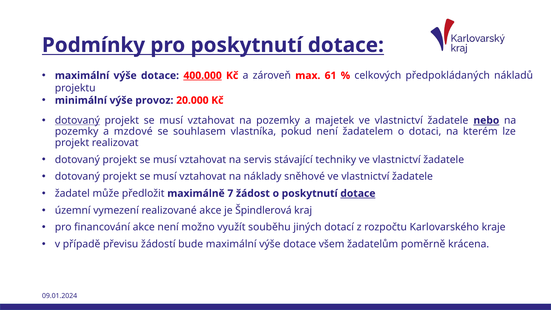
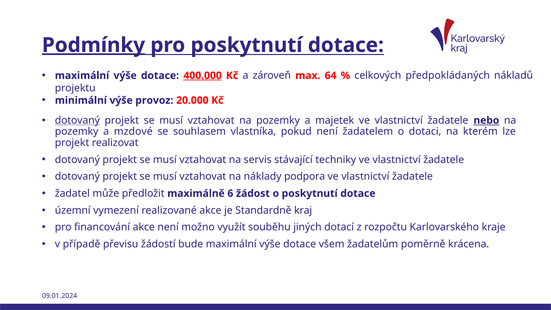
Podmínky underline: none -> present
61: 61 -> 64
sněhové: sněhové -> podpora
7: 7 -> 6
dotace at (358, 193) underline: present -> none
Špindlerová: Špindlerová -> Standardně
